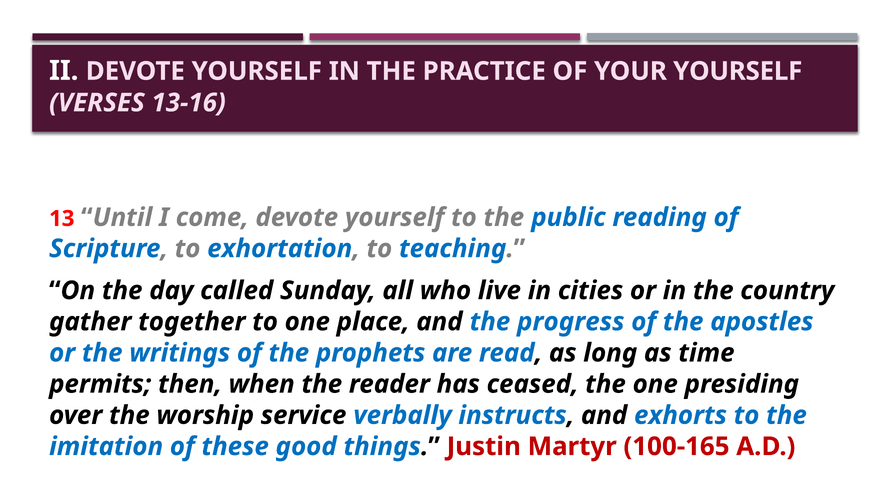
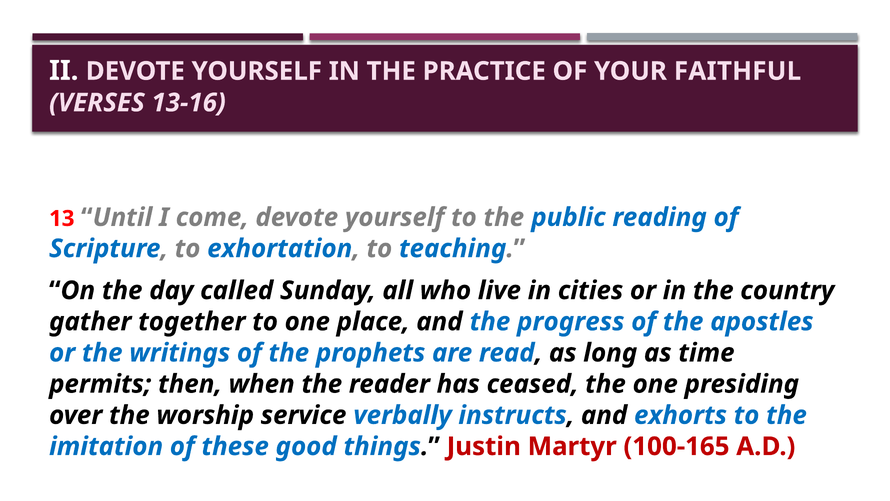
YOUR YOURSELF: YOURSELF -> FAITHFUL
